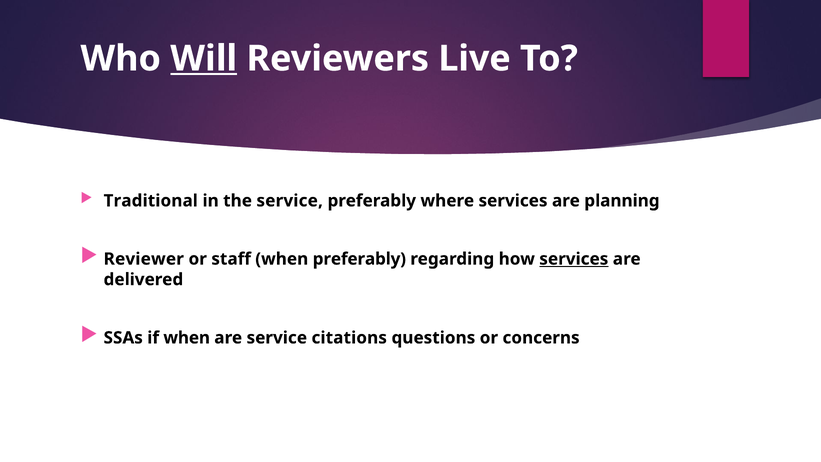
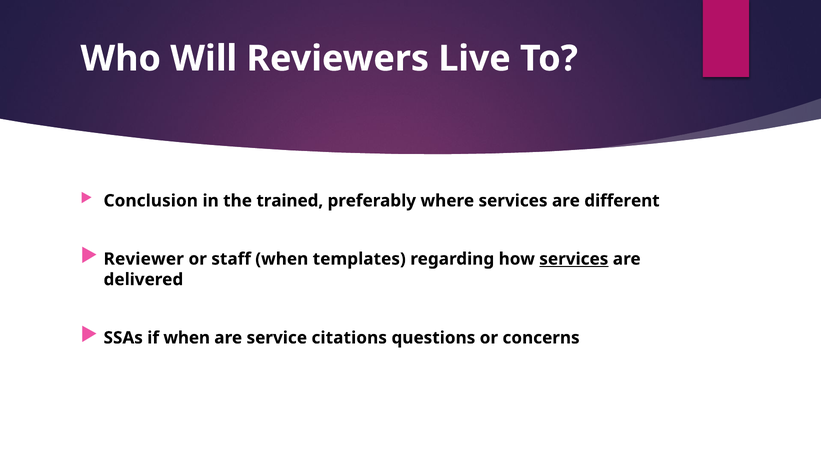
Will underline: present -> none
Traditional: Traditional -> Conclusion
the service: service -> trained
planning: planning -> different
when preferably: preferably -> templates
